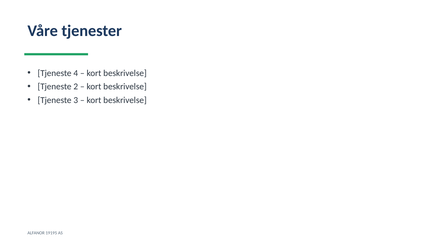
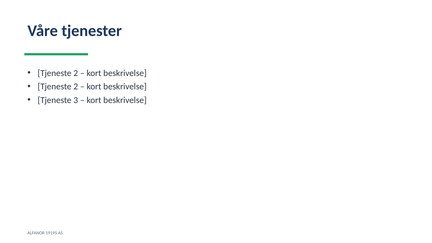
4 at (76, 73): 4 -> 2
